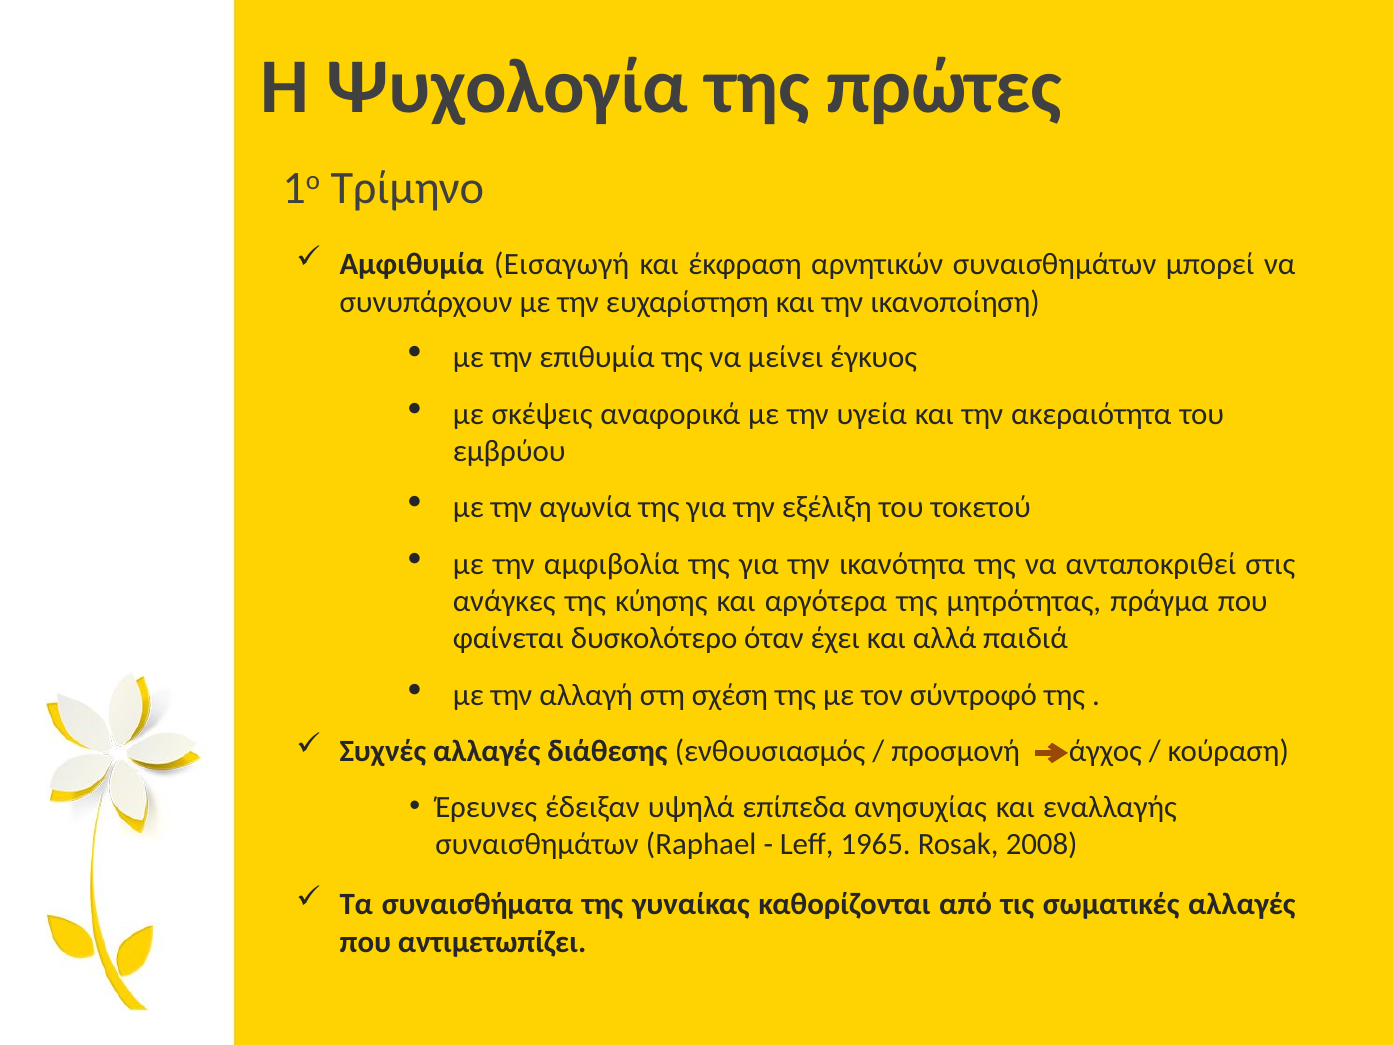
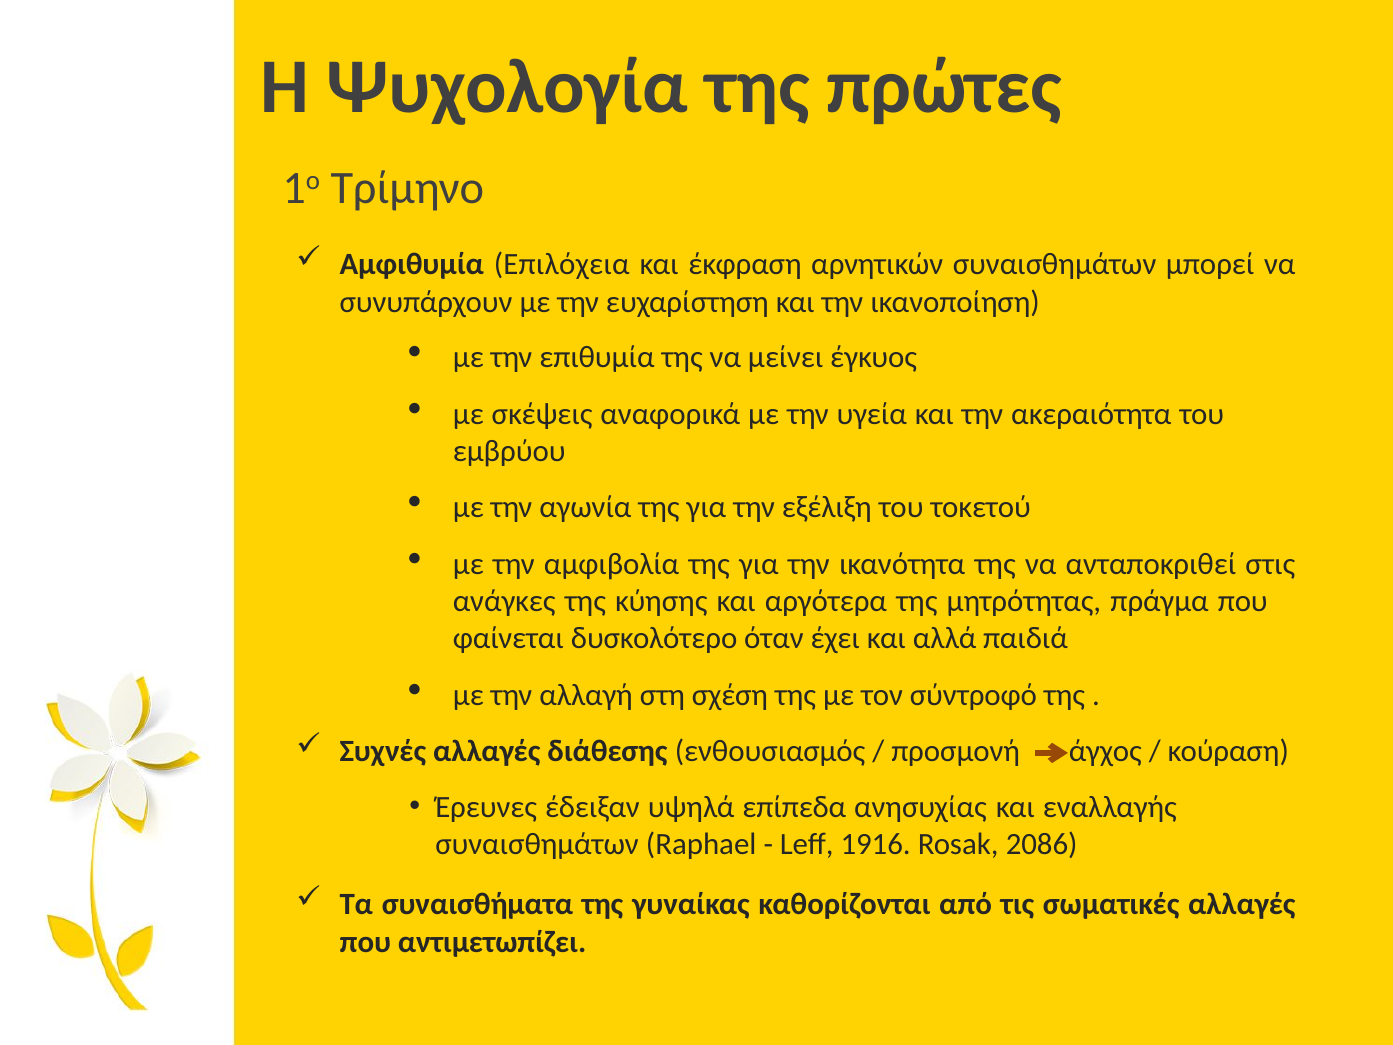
Εισαγωγή: Εισαγωγή -> Επιλόχεια
1965: 1965 -> 1916
2008: 2008 -> 2086
